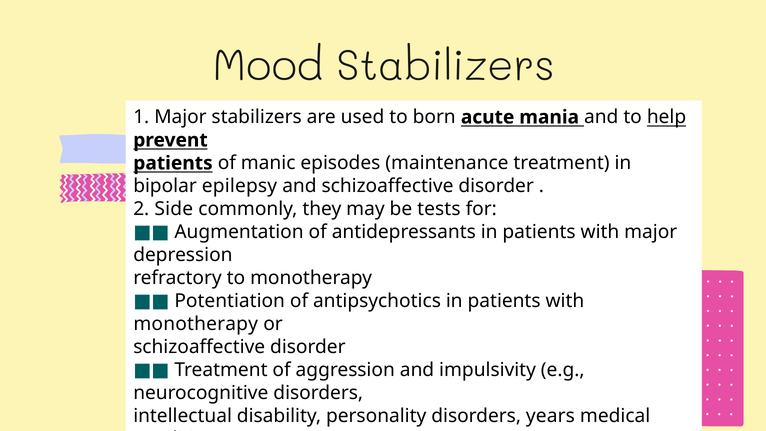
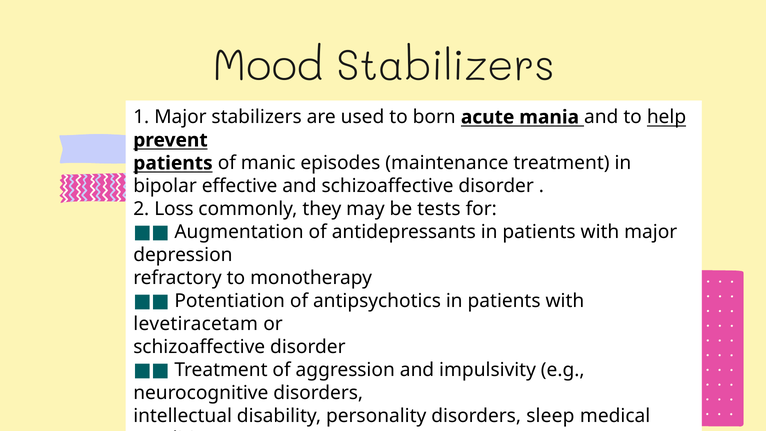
epilepsy: epilepsy -> effective
Side: Side -> Loss
monotherapy at (196, 324): monotherapy -> levetiracetam
years: years -> sleep
